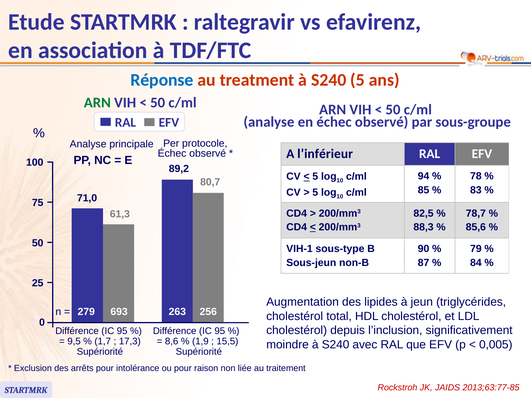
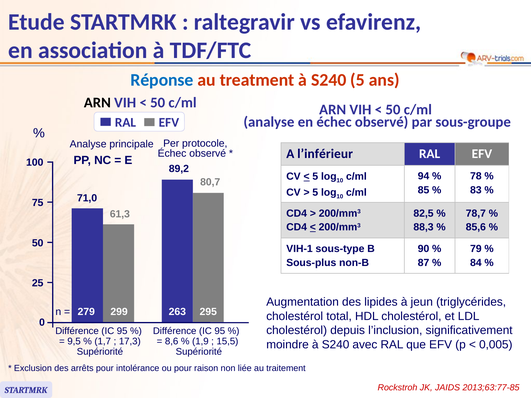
ARN at (97, 103) colour: green -> black
Sous-jeun: Sous-jeun -> Sous-plus
693: 693 -> 299
256: 256 -> 295
